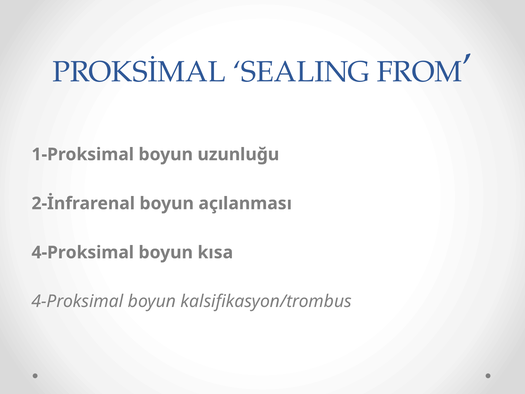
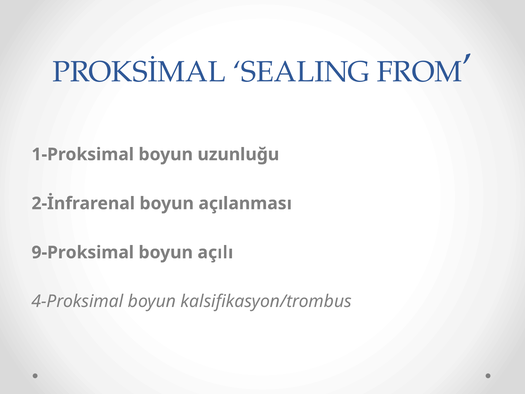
4-Proksimal at (83, 252): 4-Proksimal -> 9-Proksimal
kısa: kısa -> açılı
